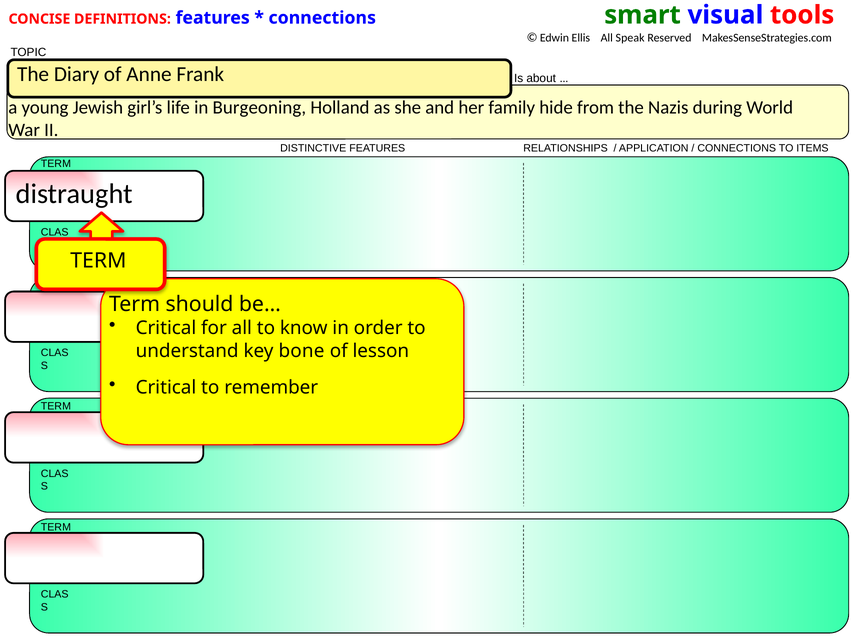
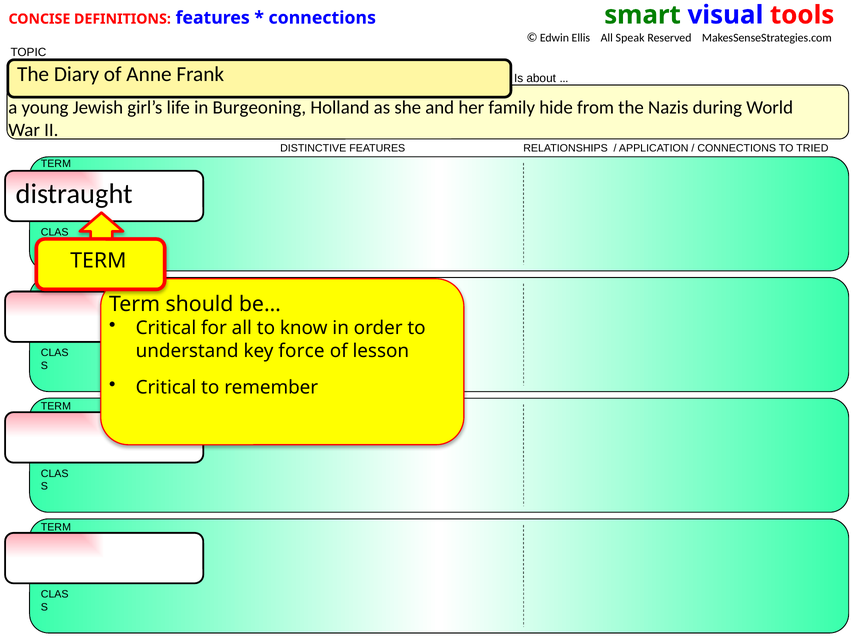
ITEMS: ITEMS -> TRIED
bone: bone -> force
